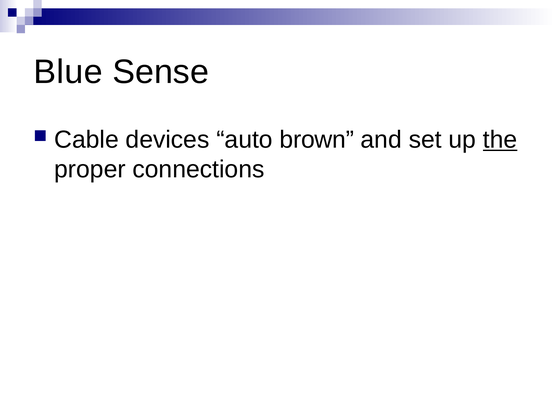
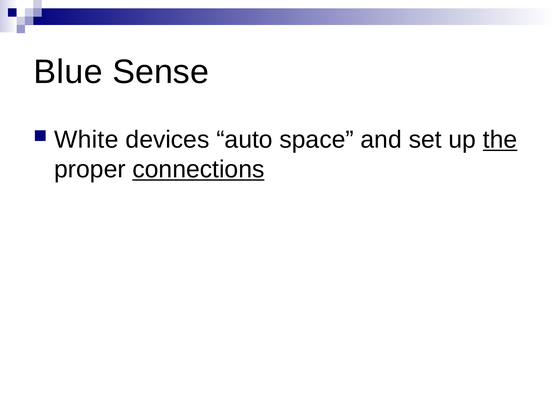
Cable: Cable -> White
brown: brown -> space
connections underline: none -> present
